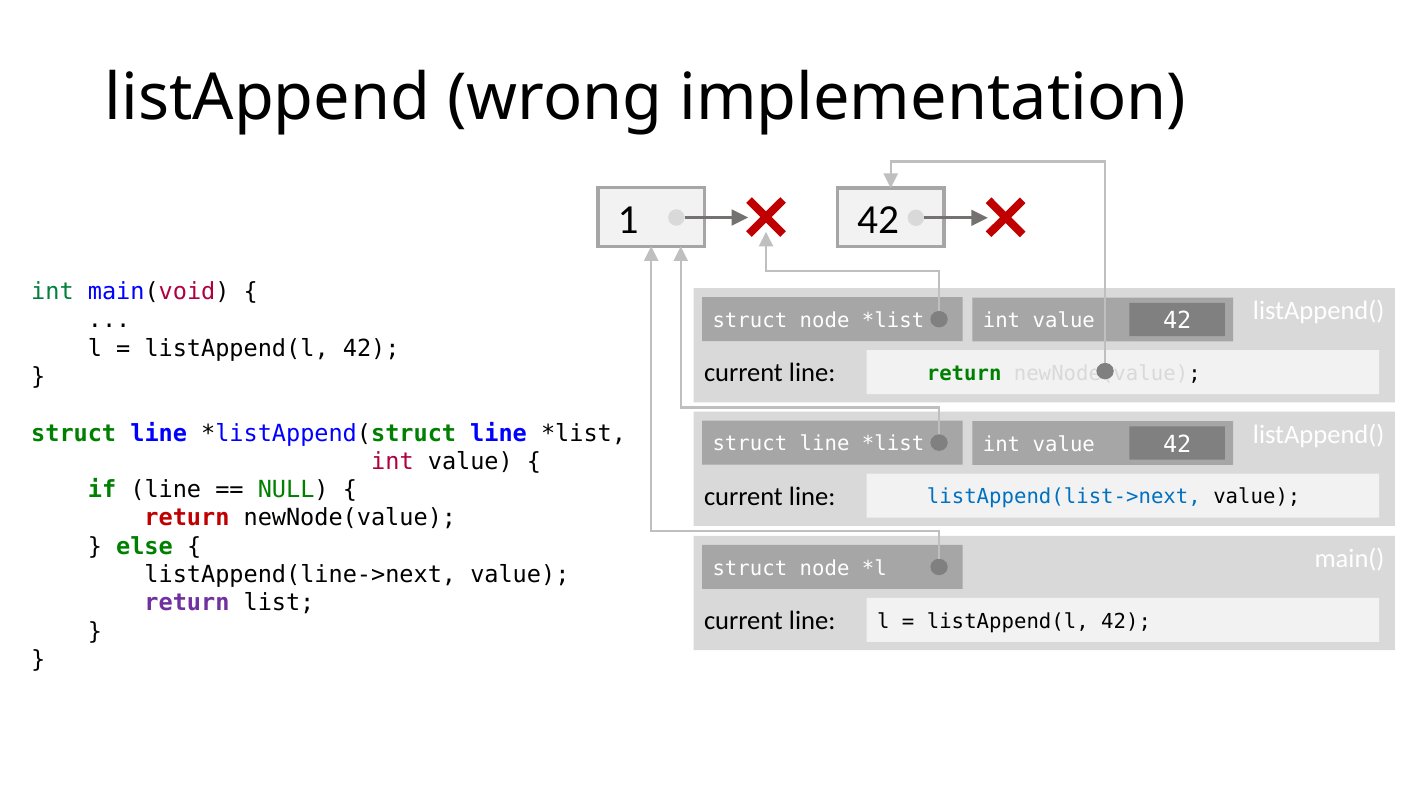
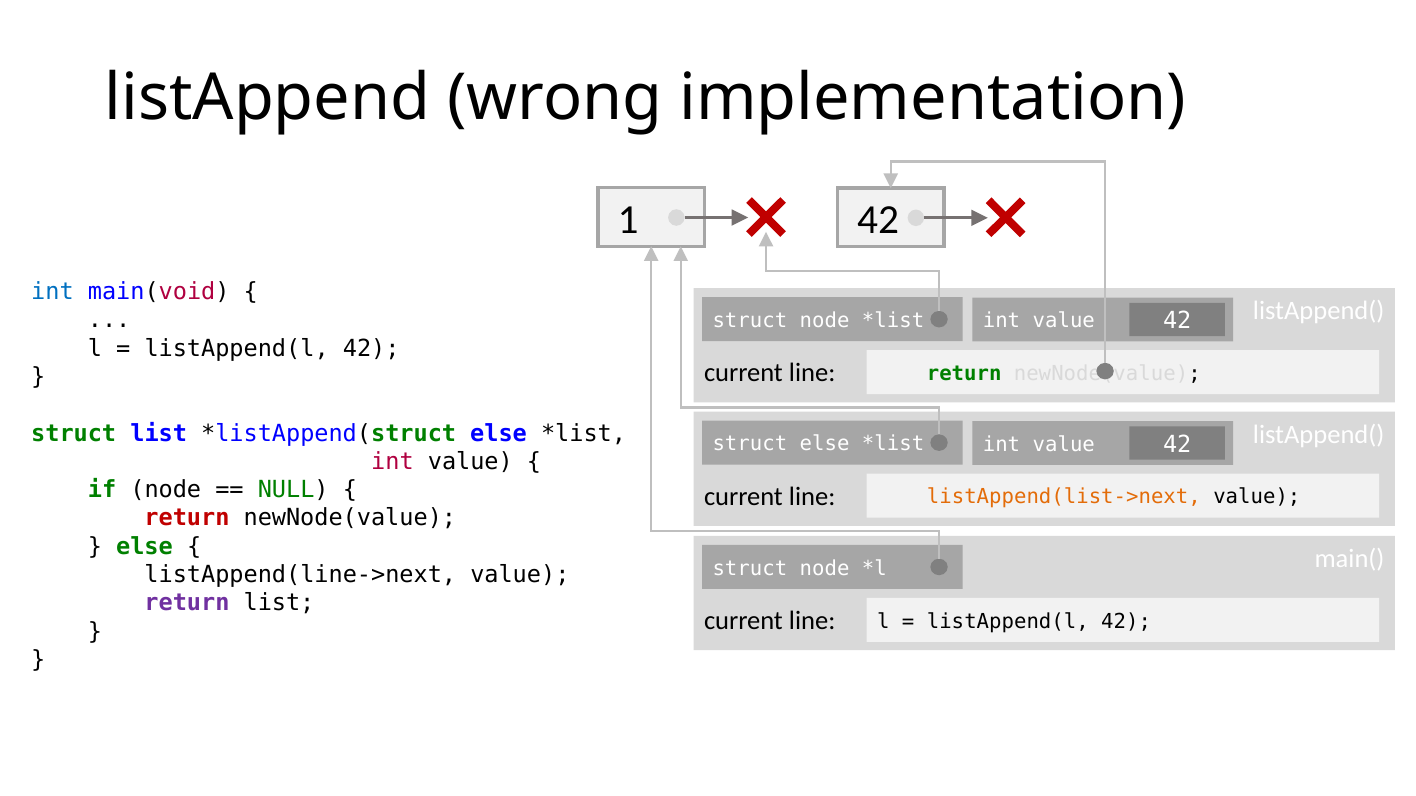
int at (52, 292) colour: green -> blue
line at (159, 434): line -> list
line at (499, 434): line -> else
line at (825, 444): line -> else
if line: line -> node
listAppend(list->next colour: blue -> orange
